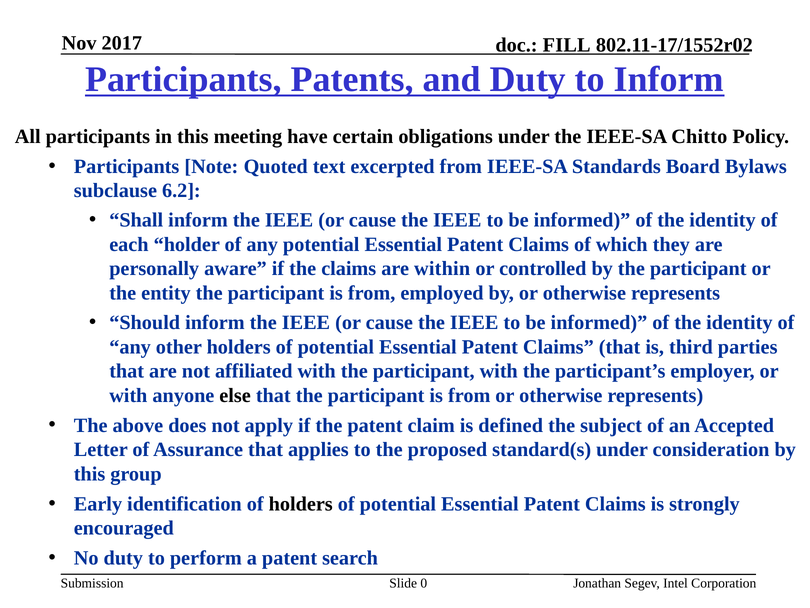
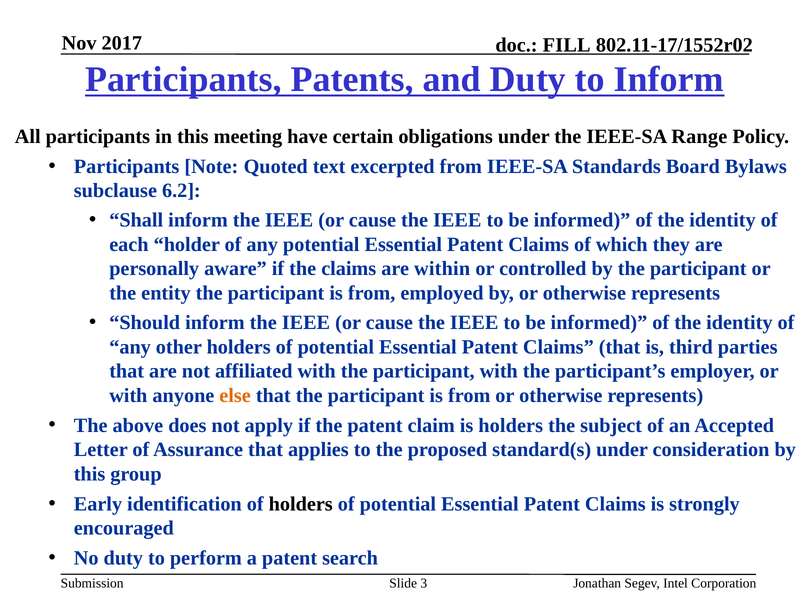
Chitto: Chitto -> Range
else colour: black -> orange
is defined: defined -> holders
0: 0 -> 3
